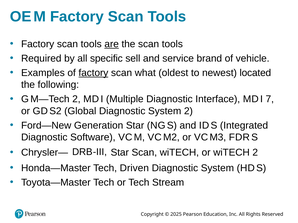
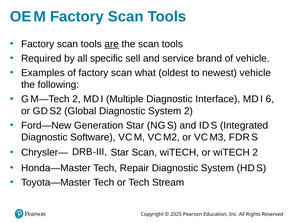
factory at (93, 73) underline: present -> none
newest located: located -> vehicle
7: 7 -> 6
Driven: Driven -> Repair
